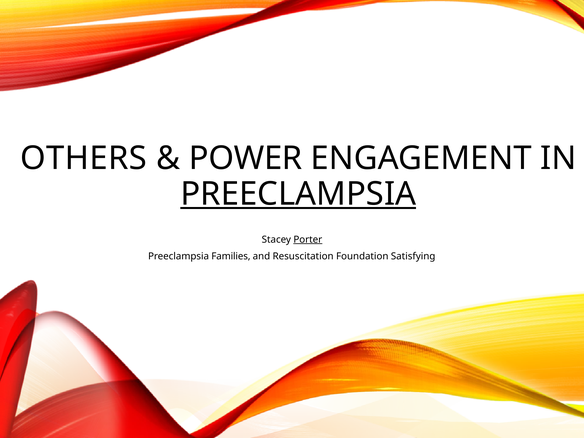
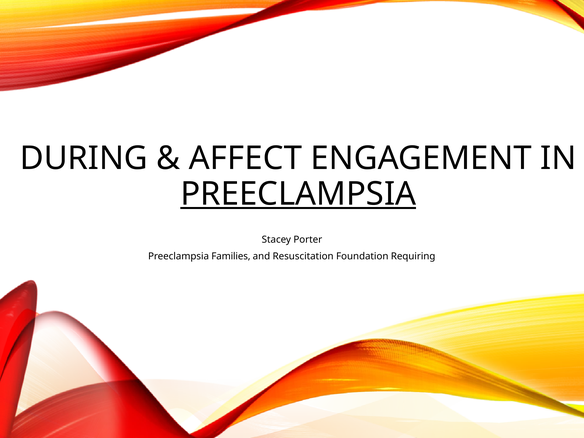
OTHERS: OTHERS -> DURING
POWER: POWER -> AFFECT
Porter underline: present -> none
Satisfying: Satisfying -> Requiring
